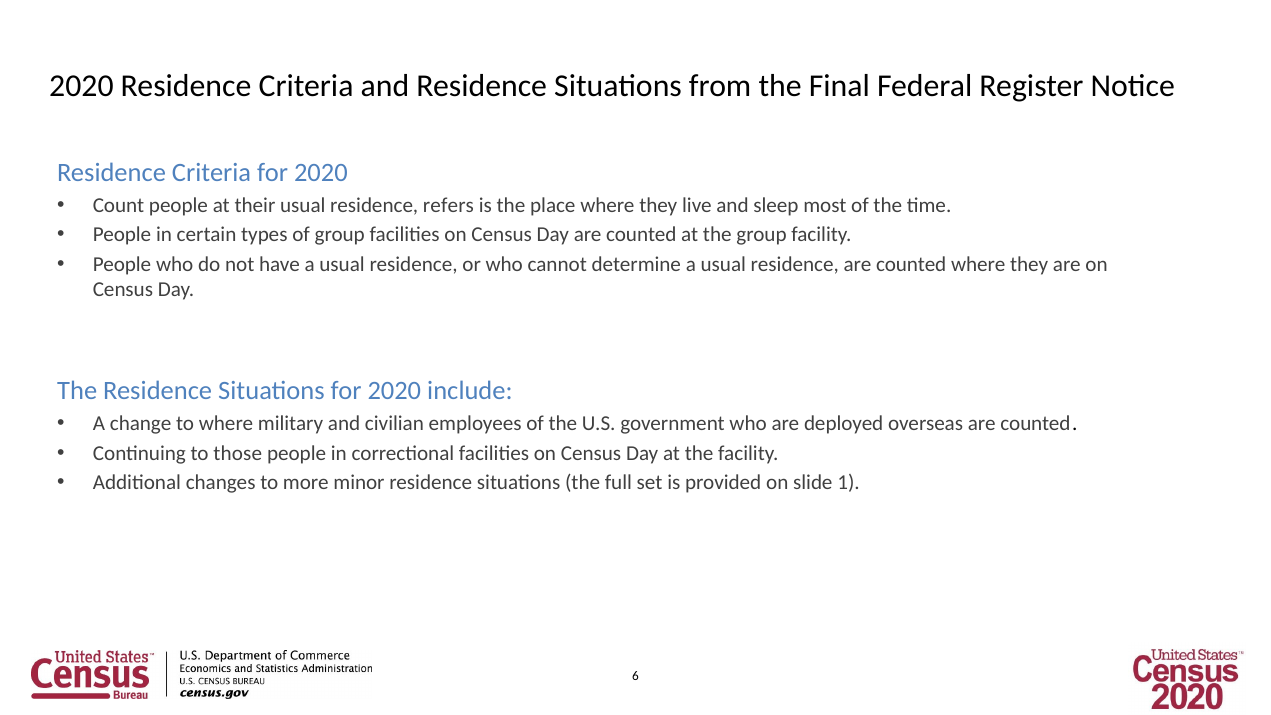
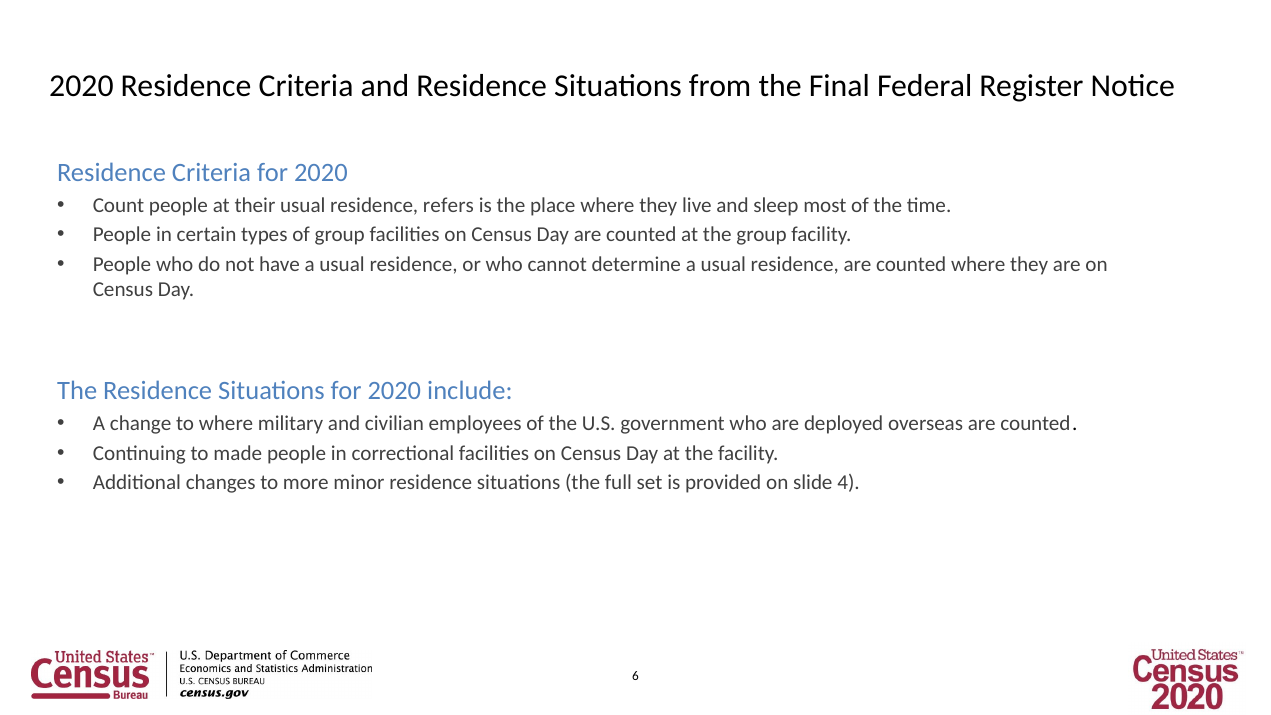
those: those -> made
1: 1 -> 4
